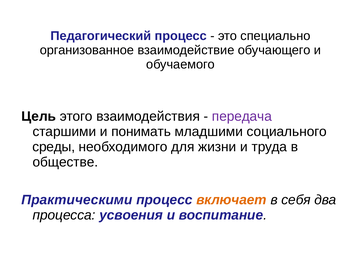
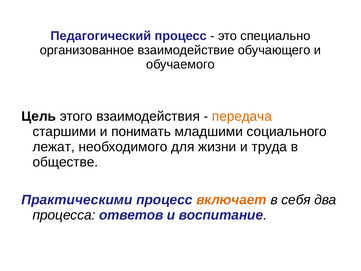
передача colour: purple -> orange
среды: среды -> лежат
усвоения: усвоения -> ответов
